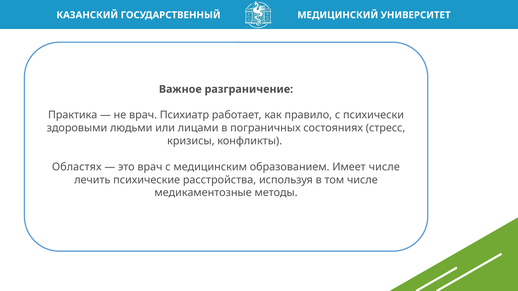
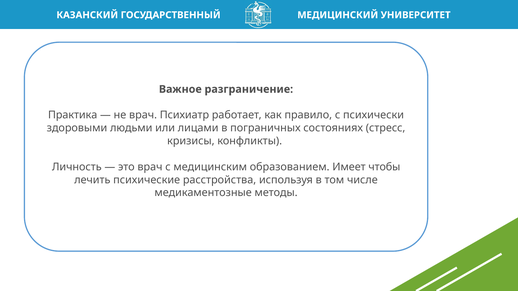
Областях: Областях -> Личность
Имеет числе: числе -> чтобы
